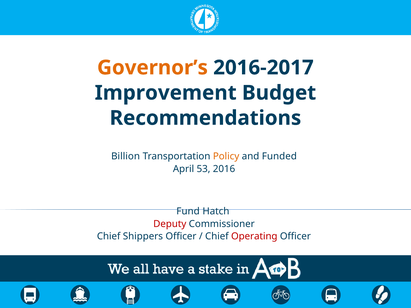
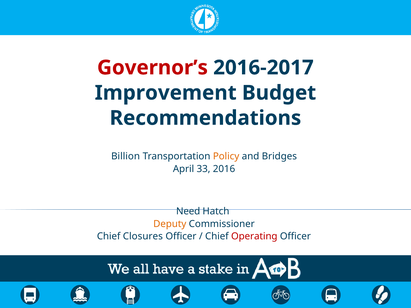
Governor’s colour: orange -> red
Funded: Funded -> Bridges
53: 53 -> 33
Fund: Fund -> Need
Deputy colour: red -> orange
Shippers: Shippers -> Closures
